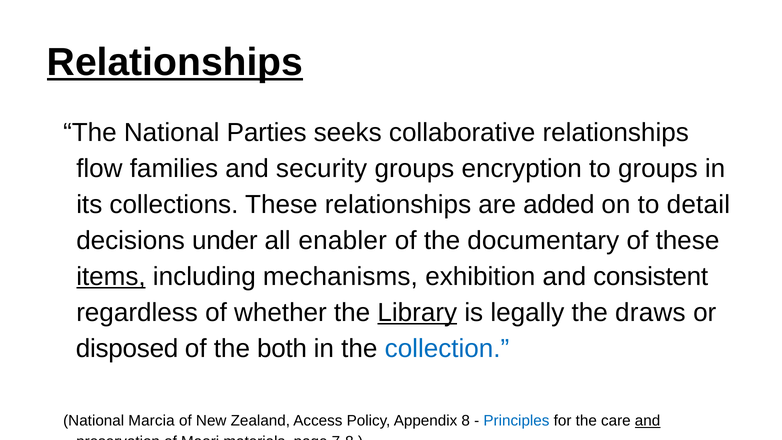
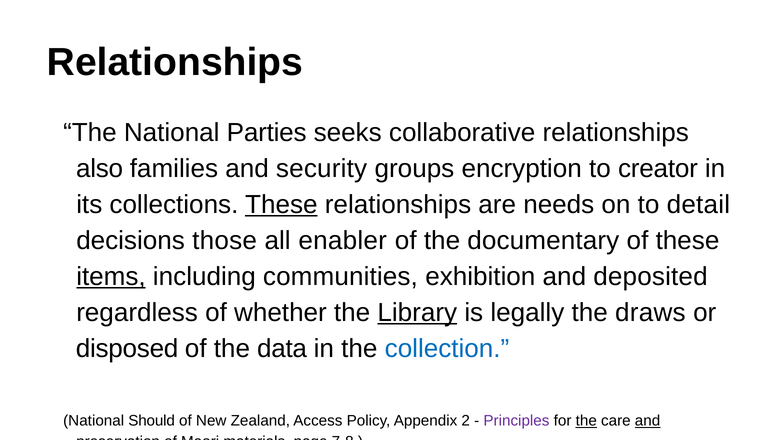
Relationships at (175, 62) underline: present -> none
flow: flow -> also
to groups: groups -> creator
These at (281, 205) underline: none -> present
added: added -> needs
under: under -> those
mechanisms: mechanisms -> communities
consistent: consistent -> deposited
both: both -> data
Marcia: Marcia -> Should
8: 8 -> 2
Principles colour: blue -> purple
the at (586, 421) underline: none -> present
